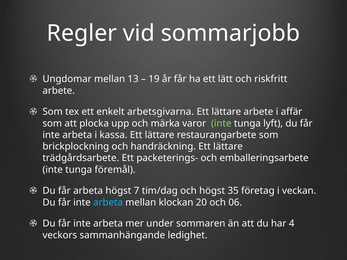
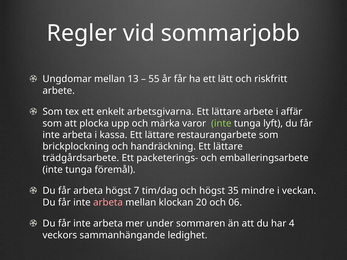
19: 19 -> 55
företag: företag -> mindre
arbeta at (108, 203) colour: light blue -> pink
